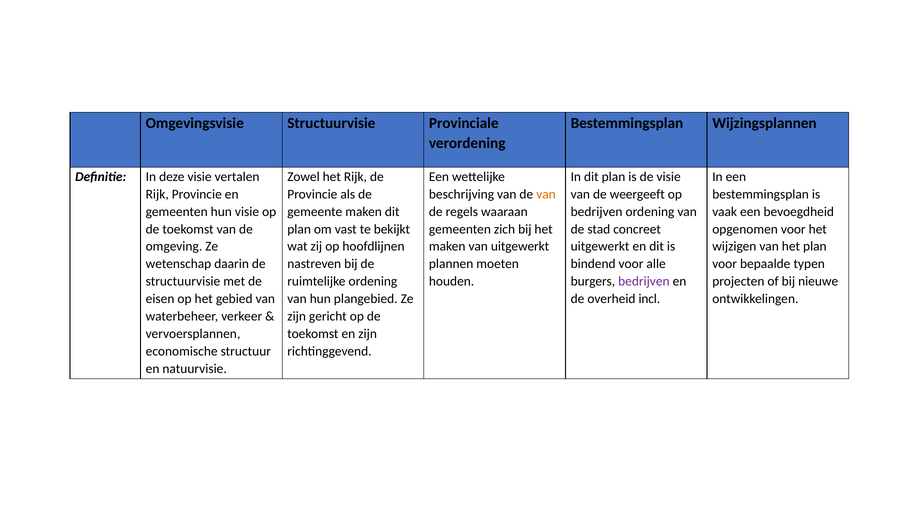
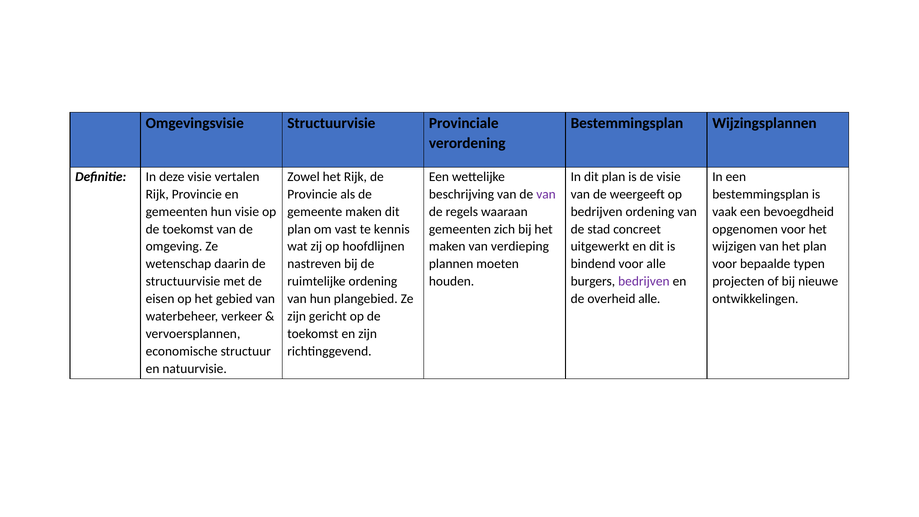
van at (546, 194) colour: orange -> purple
bekijkt: bekijkt -> kennis
van uitgewerkt: uitgewerkt -> verdieping
overheid incl: incl -> alle
